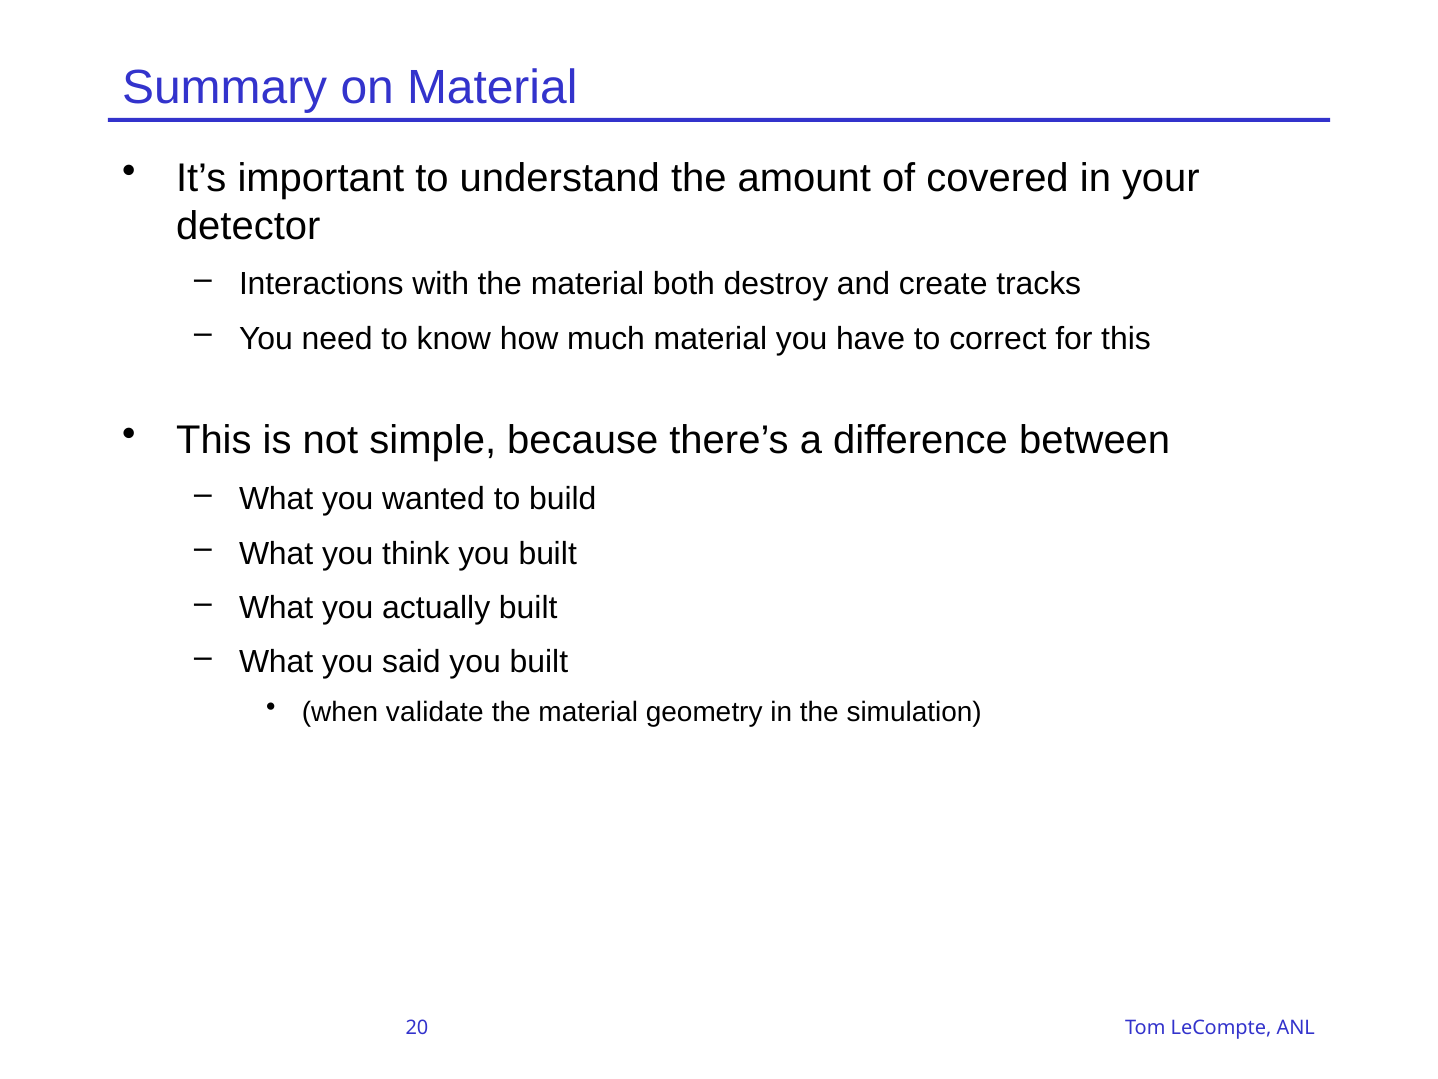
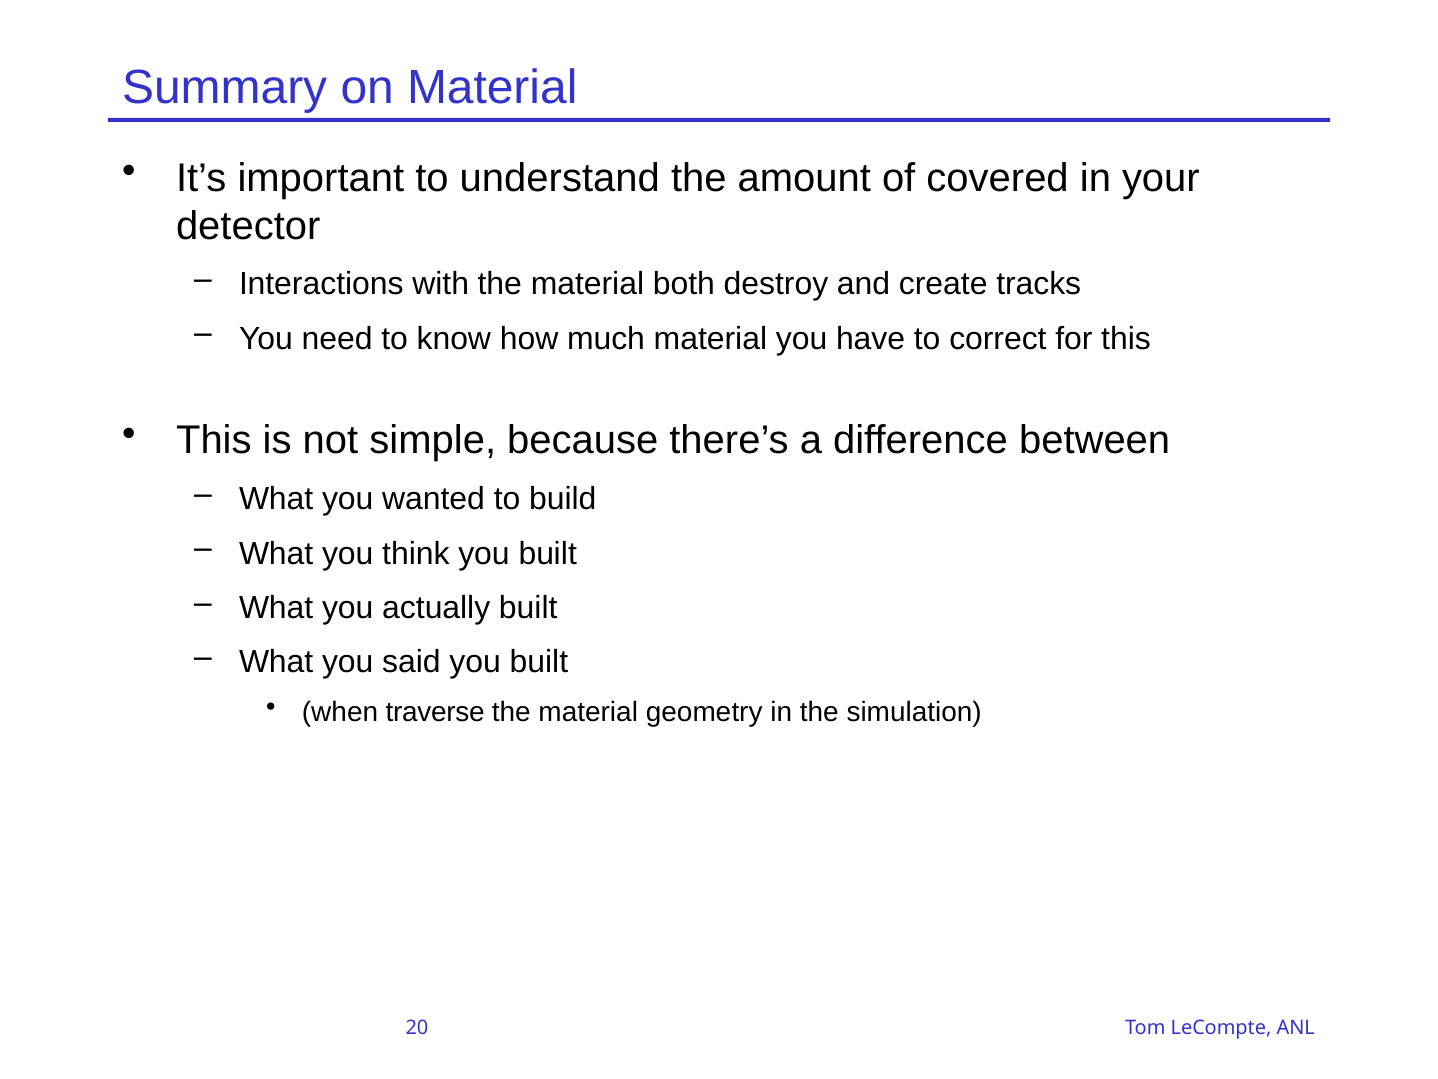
validate: validate -> traverse
